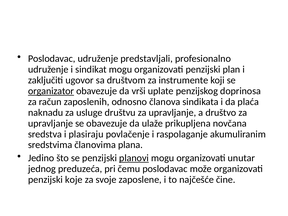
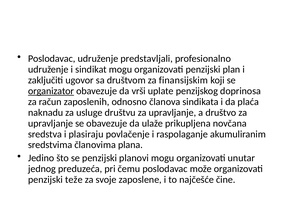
instrumente: instrumente -> finansijskim
planovi underline: present -> none
koje: koje -> teže
